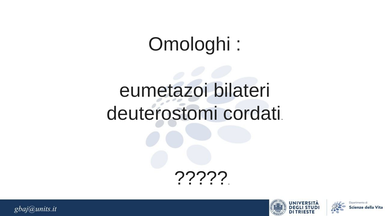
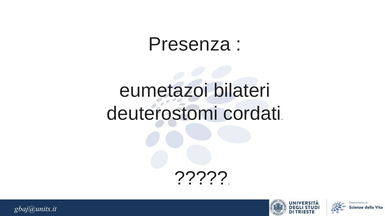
Omologhi: Omologhi -> Presenza
